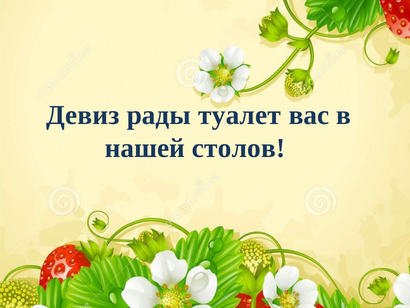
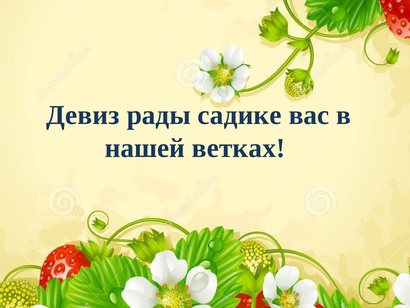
туалет: туалет -> садике
столов: столов -> ветках
